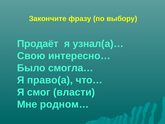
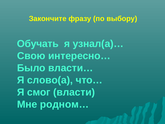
Продаёт: Продаёт -> Обучать
смогла…: смогла… -> власти…
право(а: право(а -> слово(а
